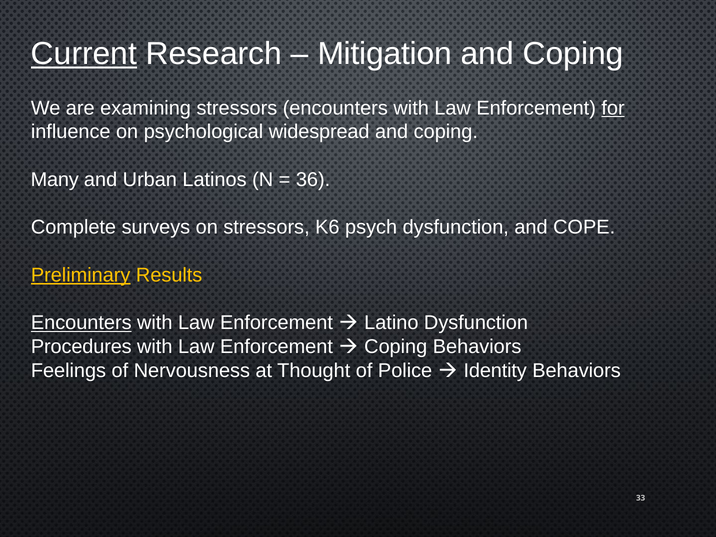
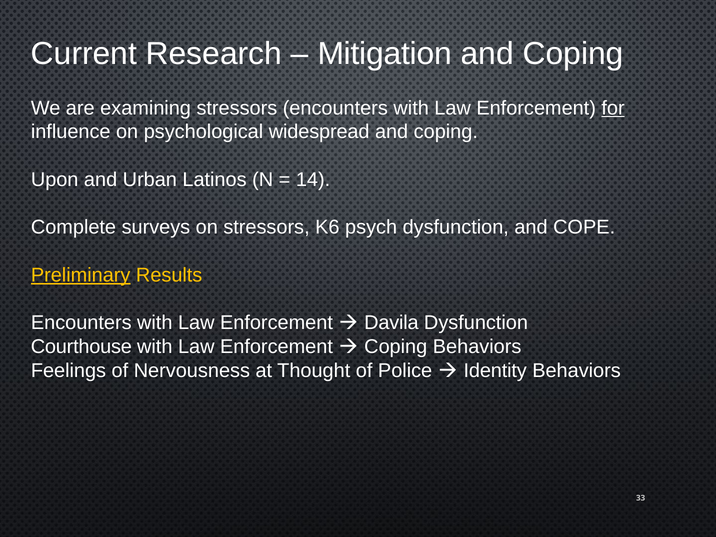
Current underline: present -> none
Many: Many -> Upon
36: 36 -> 14
Encounters at (81, 323) underline: present -> none
Latino: Latino -> Davila
Procedures: Procedures -> Courthouse
